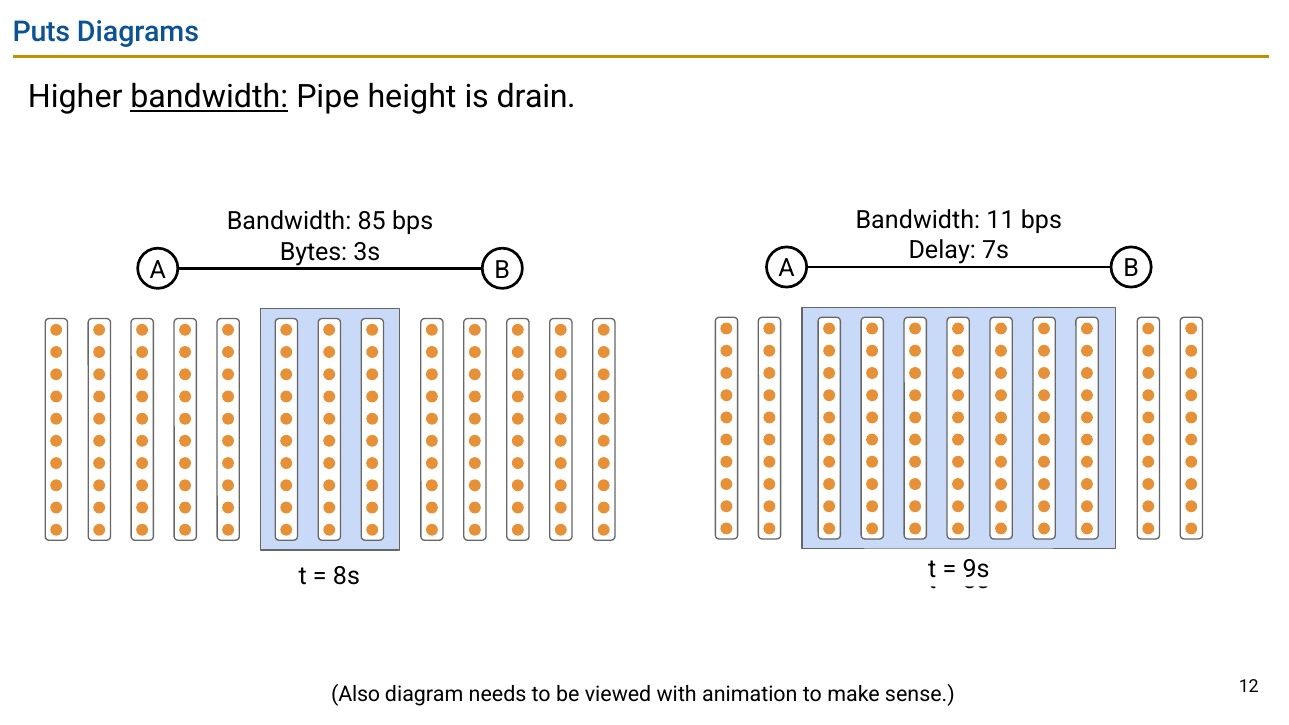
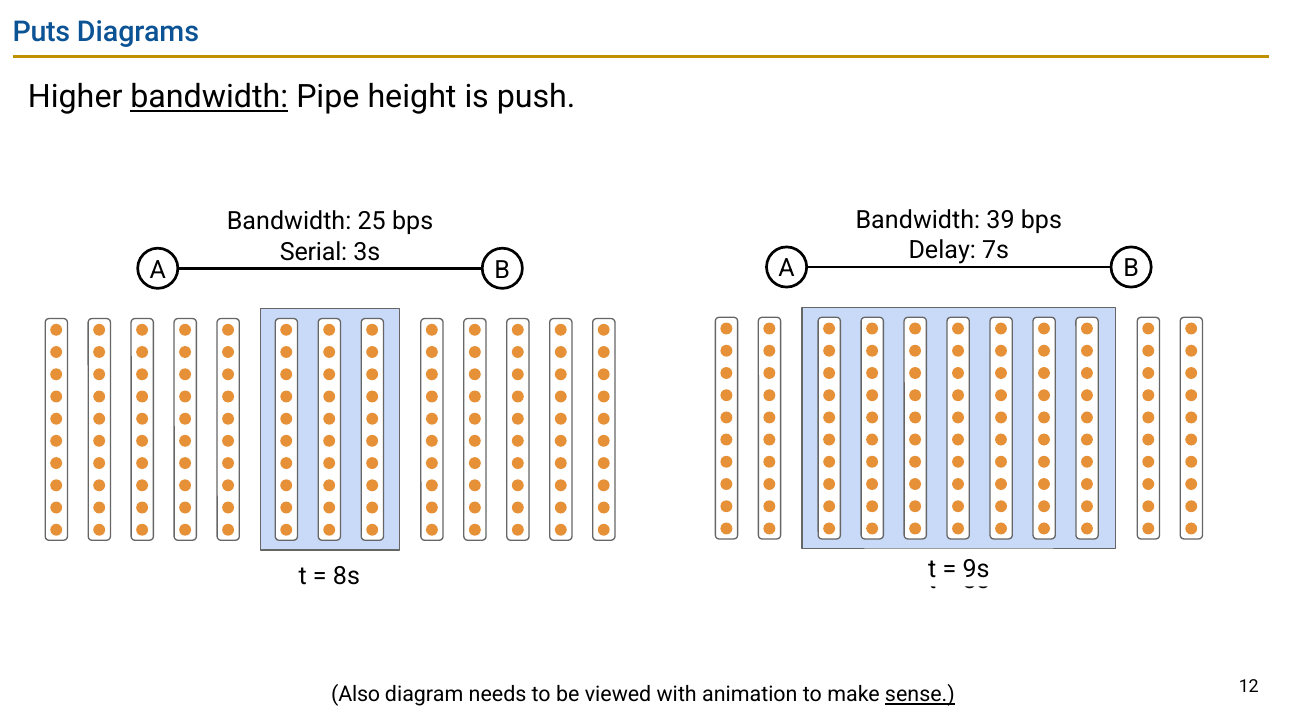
drain: drain -> push
11: 11 -> 39
85: 85 -> 25
Bytes: Bytes -> Serial
sense underline: none -> present
